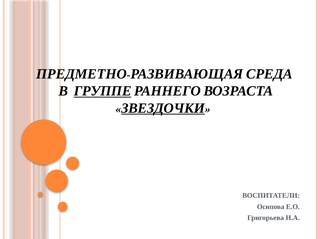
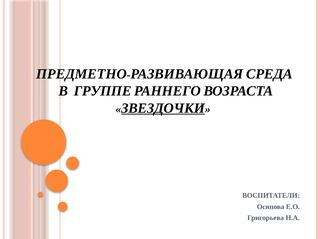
ГРУППЕ underline: present -> none
